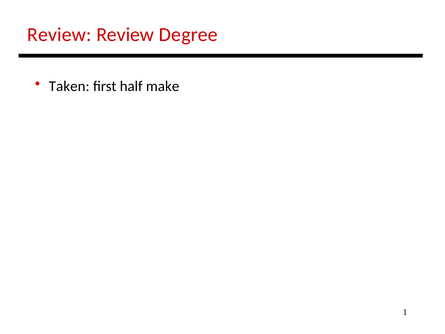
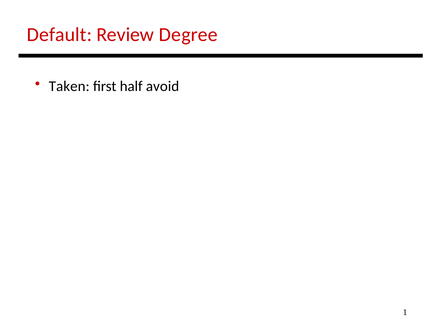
Review at (59, 35): Review -> Default
make: make -> avoid
